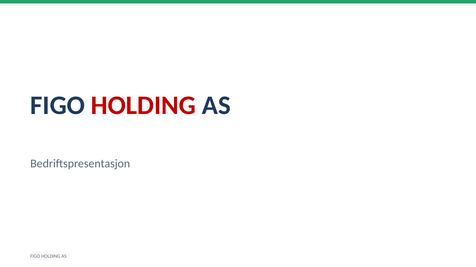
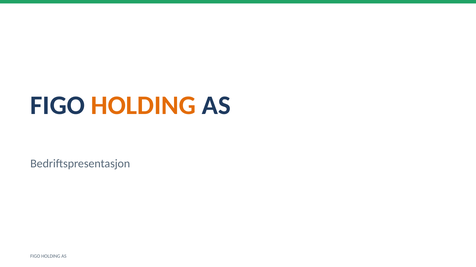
HOLDING at (143, 106) colour: red -> orange
